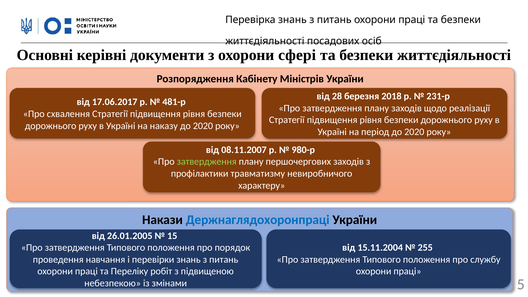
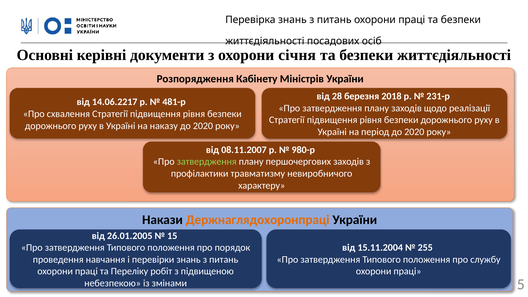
сфері: сфері -> січня
17.06.2017: 17.06.2017 -> 14.06.2217
Держнаглядохоронпраці colour: blue -> orange
